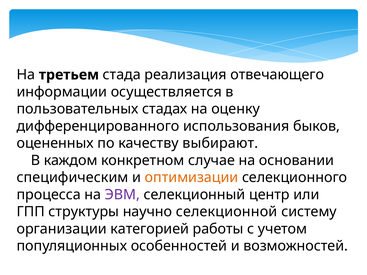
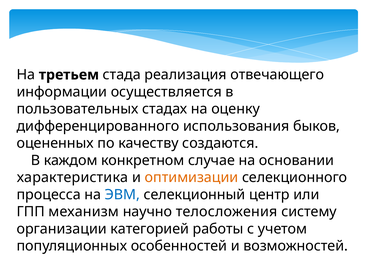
выбирают: выбирают -> создаются
специфическим: специфическим -> характеристика
ЭВМ colour: purple -> blue
структуры: структуры -> механизм
селекционной: селекционной -> телосложения
